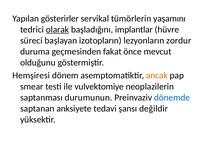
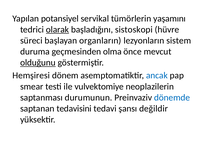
gösterirler: gösterirler -> potansiyel
implantlar: implantlar -> sistoskopi
izotopların: izotopların -> organların
zordur: zordur -> sistem
fakat: fakat -> olma
olduğunu underline: none -> present
ancak colour: orange -> blue
anksiyete: anksiyete -> tedavisini
